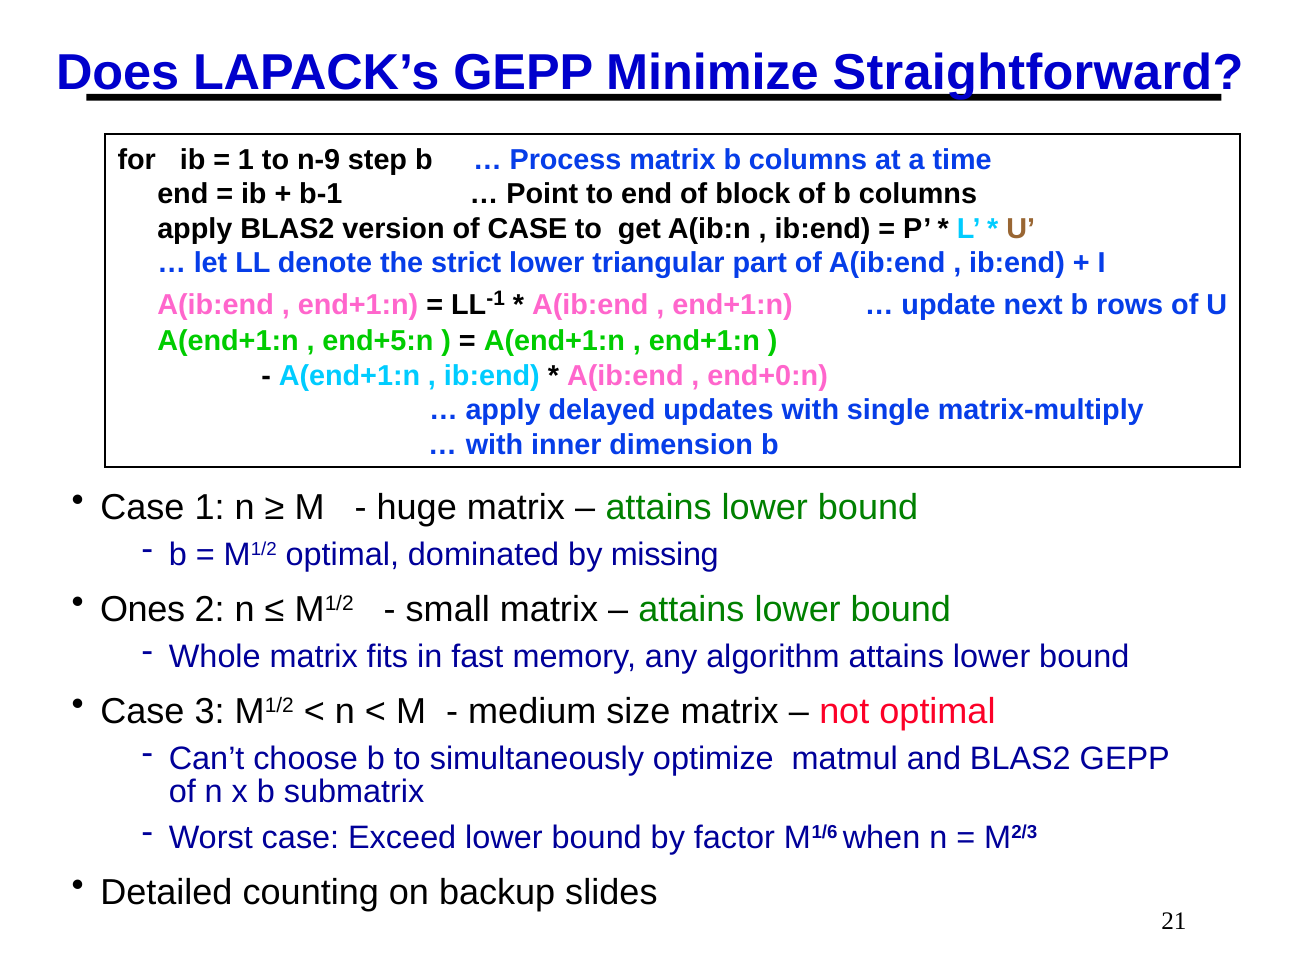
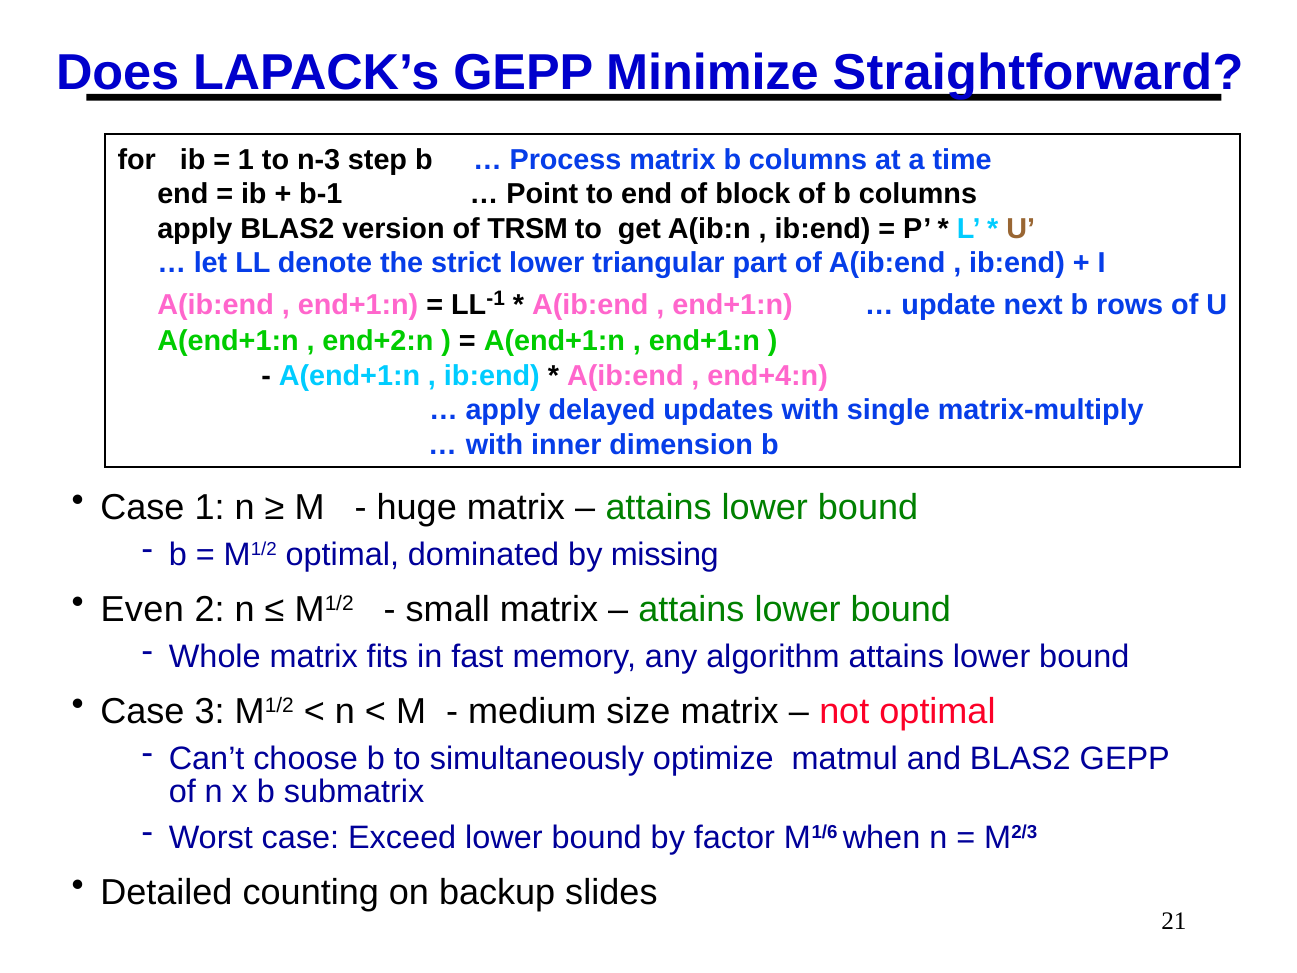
n-9: n-9 -> n-3
of CASE: CASE -> TRSM
end+5:n: end+5:n -> end+2:n
end+0:n: end+0:n -> end+4:n
Ones: Ones -> Even
